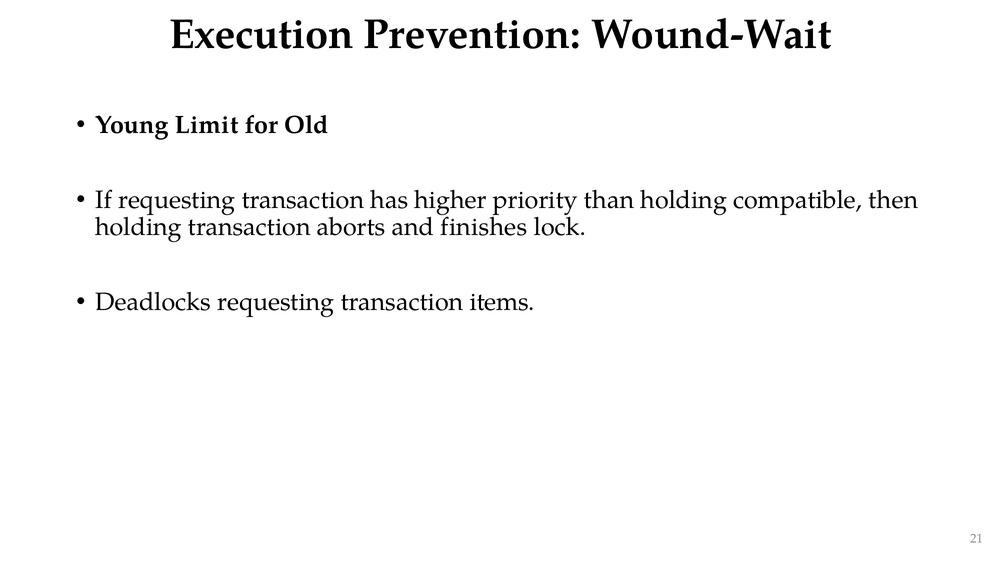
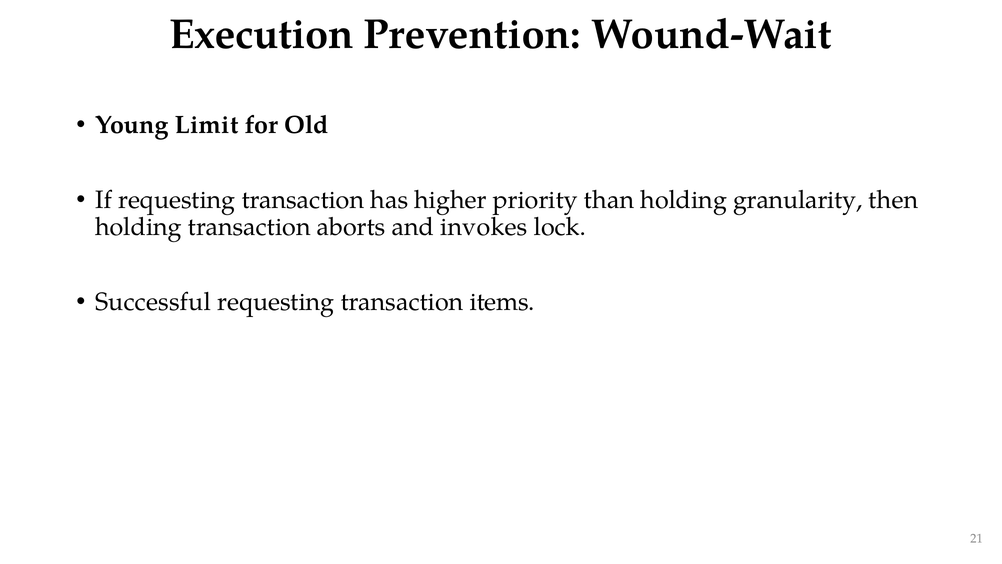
compatible: compatible -> granularity
finishes: finishes -> invokes
Deadlocks: Deadlocks -> Successful
